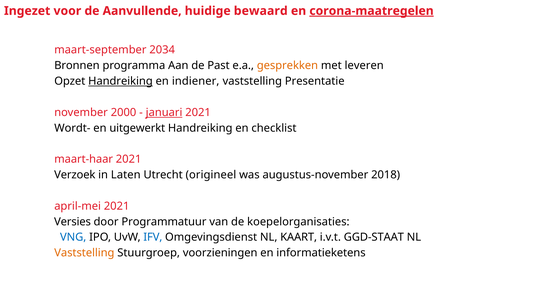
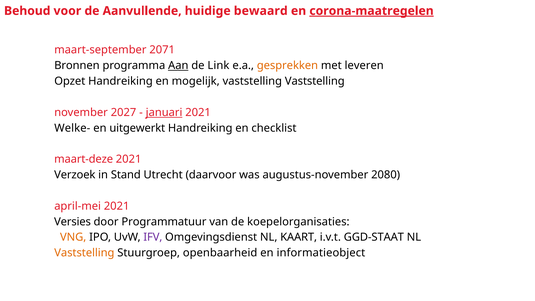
Ingezet: Ingezet -> Behoud
2034: 2034 -> 2071
Aan underline: none -> present
Past: Past -> Link
Handreiking at (120, 81) underline: present -> none
indiener: indiener -> mogelijk
vaststelling Presentatie: Presentatie -> Vaststelling
2000: 2000 -> 2027
Wordt-: Wordt- -> Welke-
maart-haar: maart-haar -> maart-deze
Laten: Laten -> Stand
origineel: origineel -> daarvoor
2018: 2018 -> 2080
VNG colour: blue -> orange
IFV colour: blue -> purple
voorzieningen: voorzieningen -> openbaarheid
informatieketens: informatieketens -> informatieobject
